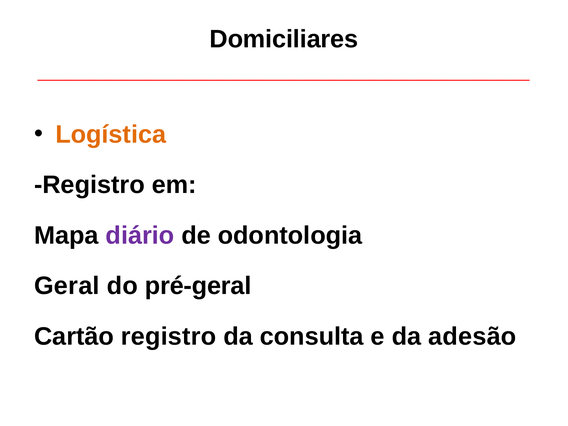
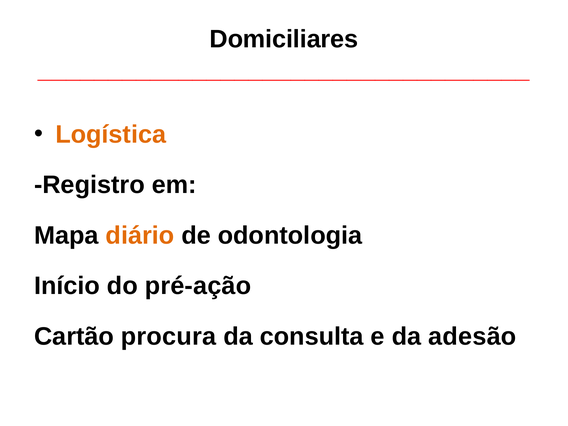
diário colour: purple -> orange
Geral: Geral -> Início
pré-geral: pré-geral -> pré-ação
Cartão registro: registro -> procura
